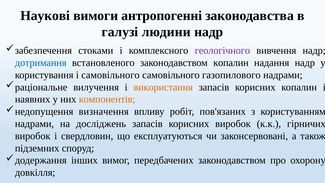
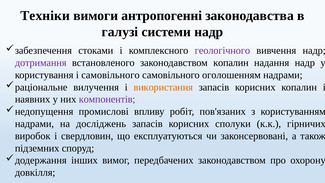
Наукові: Наукові -> Техніки
людини: людини -> системи
дотримання colour: blue -> purple
газопилового: газопилового -> оголошенням
компонентів colour: orange -> purple
визначення: визначення -> промислові
корисних виробок: виробок -> сполуки
